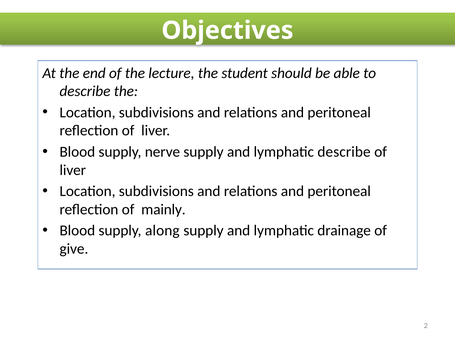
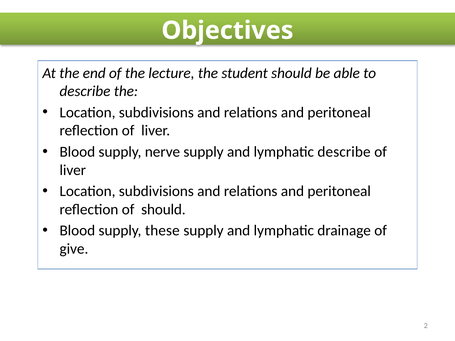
of mainly: mainly -> should
along: along -> these
